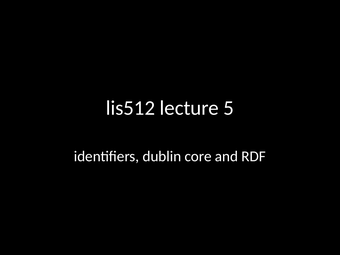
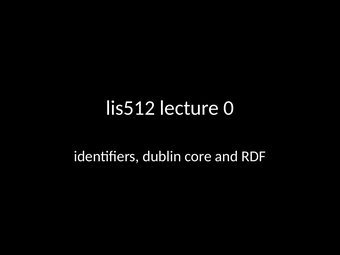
5: 5 -> 0
